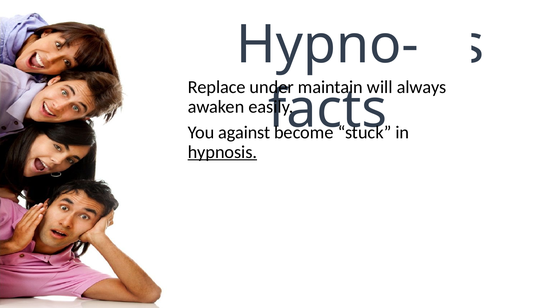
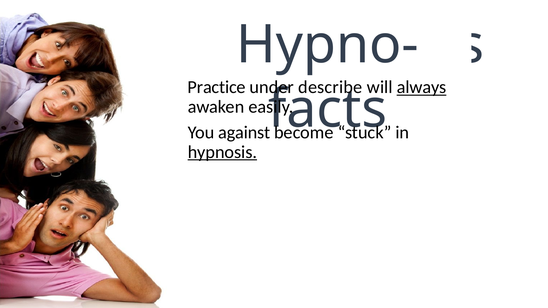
Replace: Replace -> Practice
maintain: maintain -> describe
always underline: none -> present
